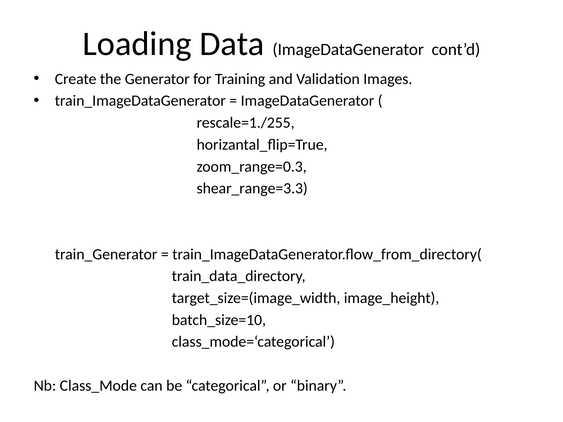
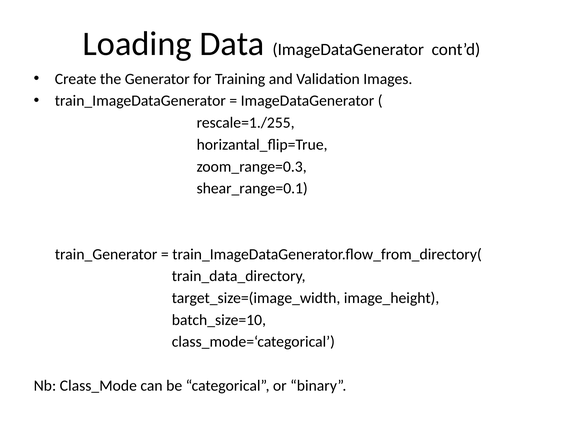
shear_range=3.3: shear_range=3.3 -> shear_range=0.1
